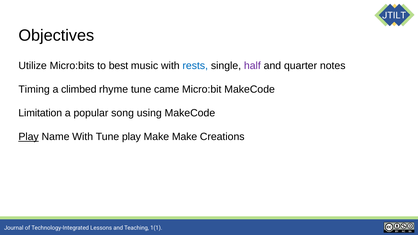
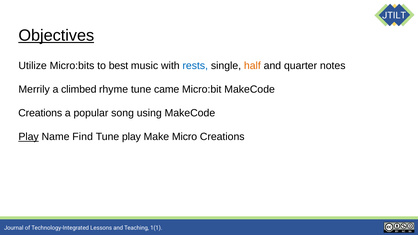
Objectives underline: none -> present
half colour: purple -> orange
Timing: Timing -> Merrily
Limitation at (40, 113): Limitation -> Creations
Name With: With -> Find
Make Make: Make -> Micro
